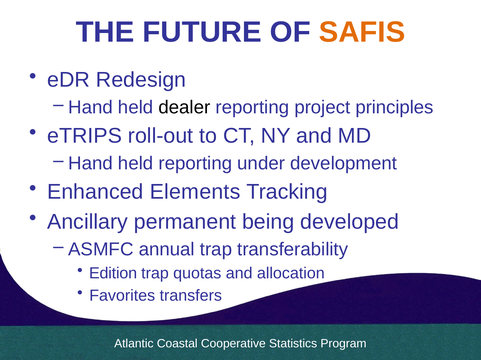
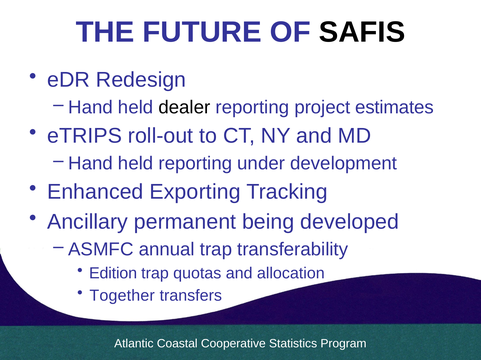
SAFIS colour: orange -> black
principles: principles -> estimates
Elements: Elements -> Exporting
Favorites: Favorites -> Together
